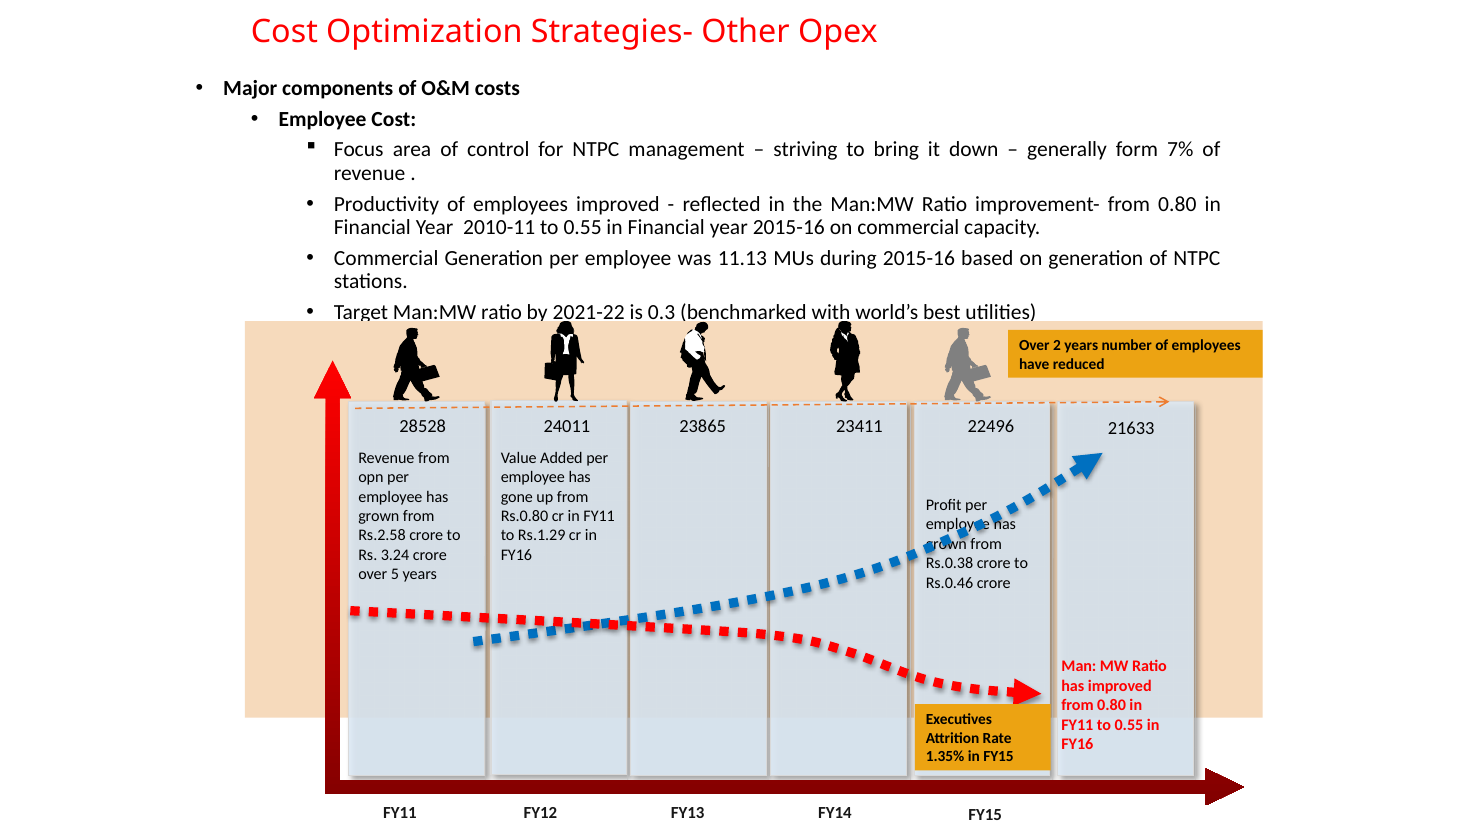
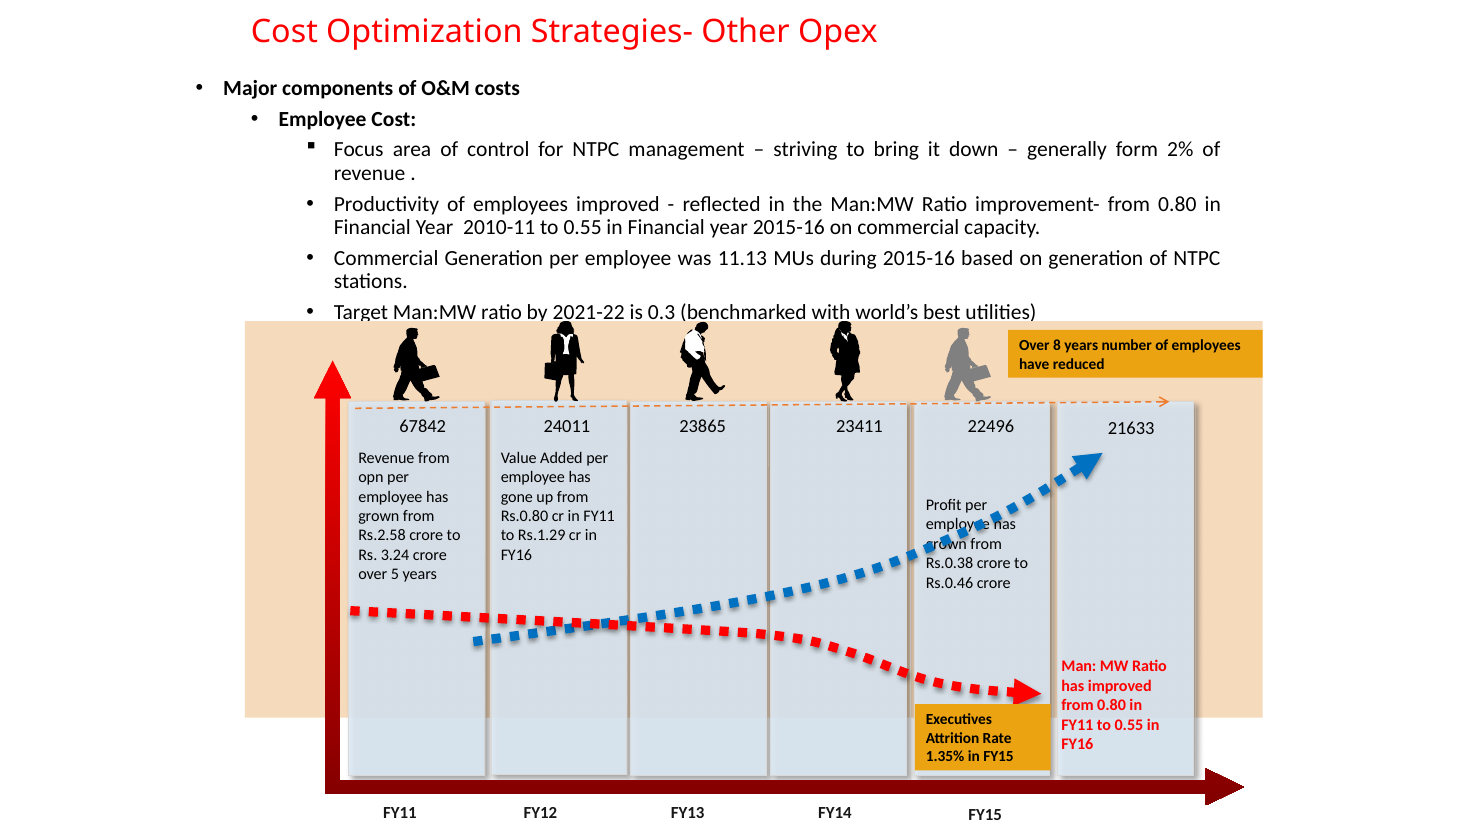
7%: 7% -> 2%
2: 2 -> 8
28528: 28528 -> 67842
